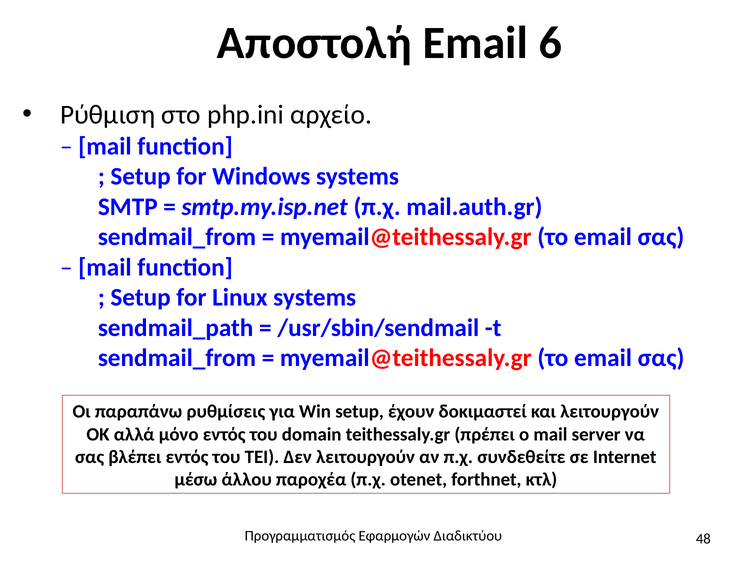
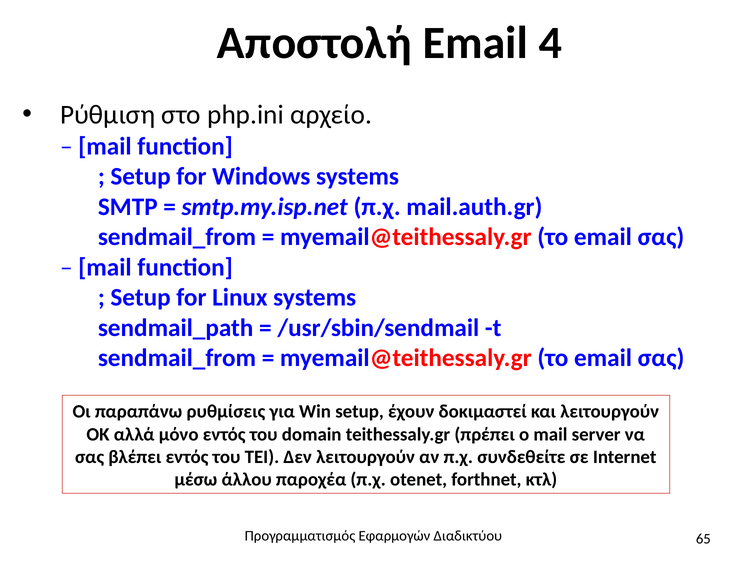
6: 6 -> 4
48: 48 -> 65
